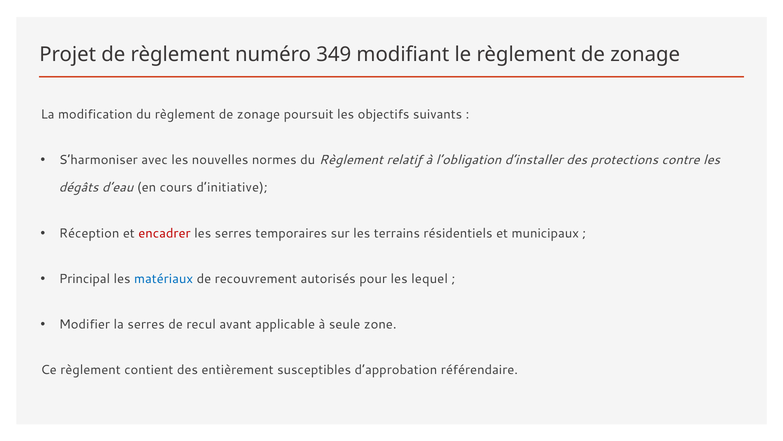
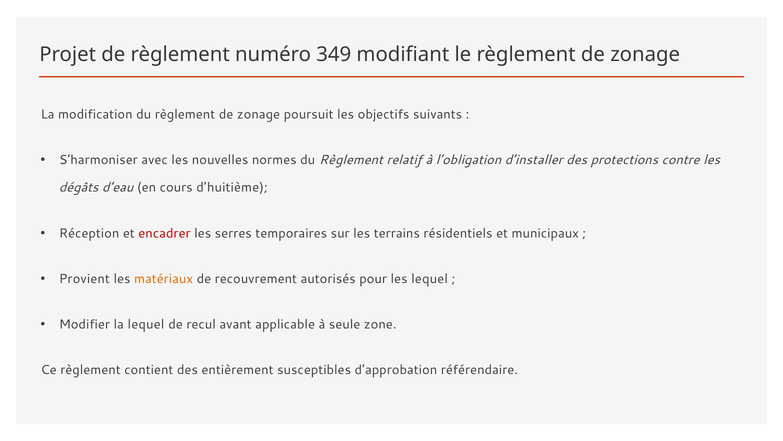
d’initiative: d’initiative -> d’huitième
Principal: Principal -> Provient
matériaux colour: blue -> orange
la serres: serres -> lequel
